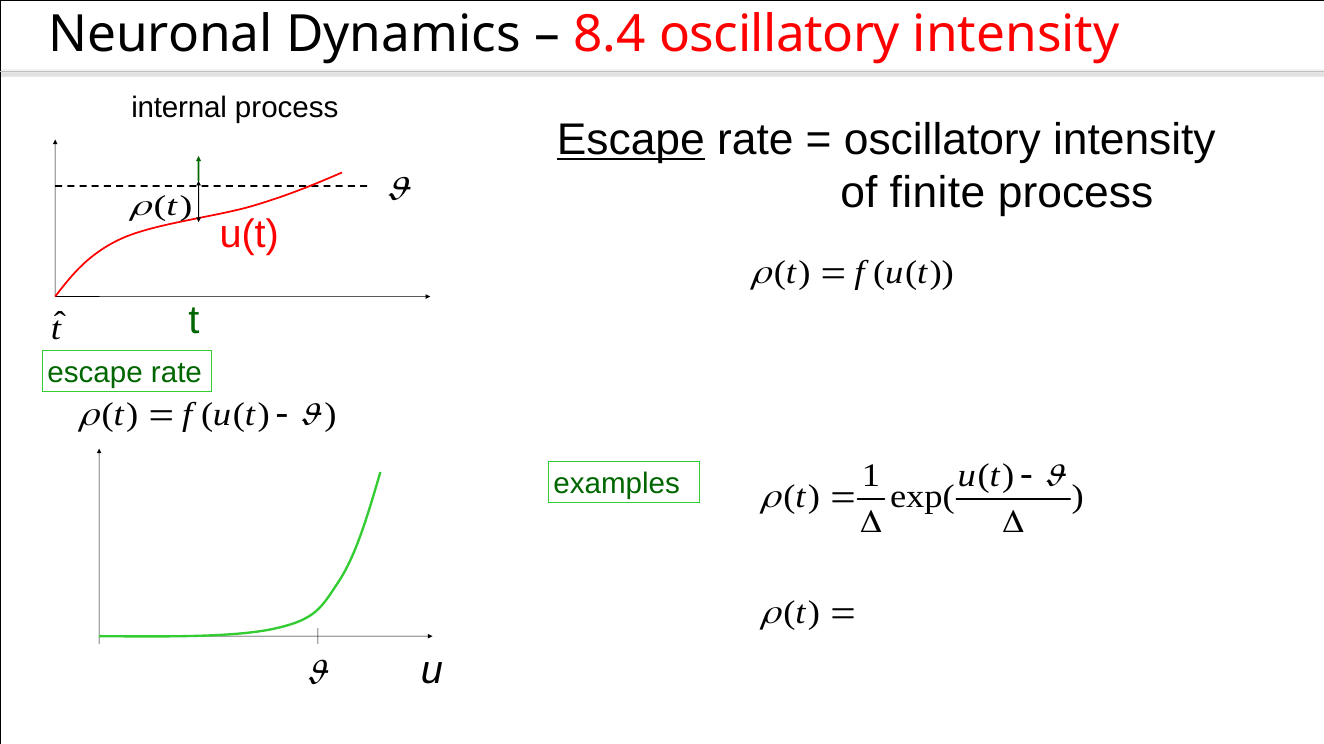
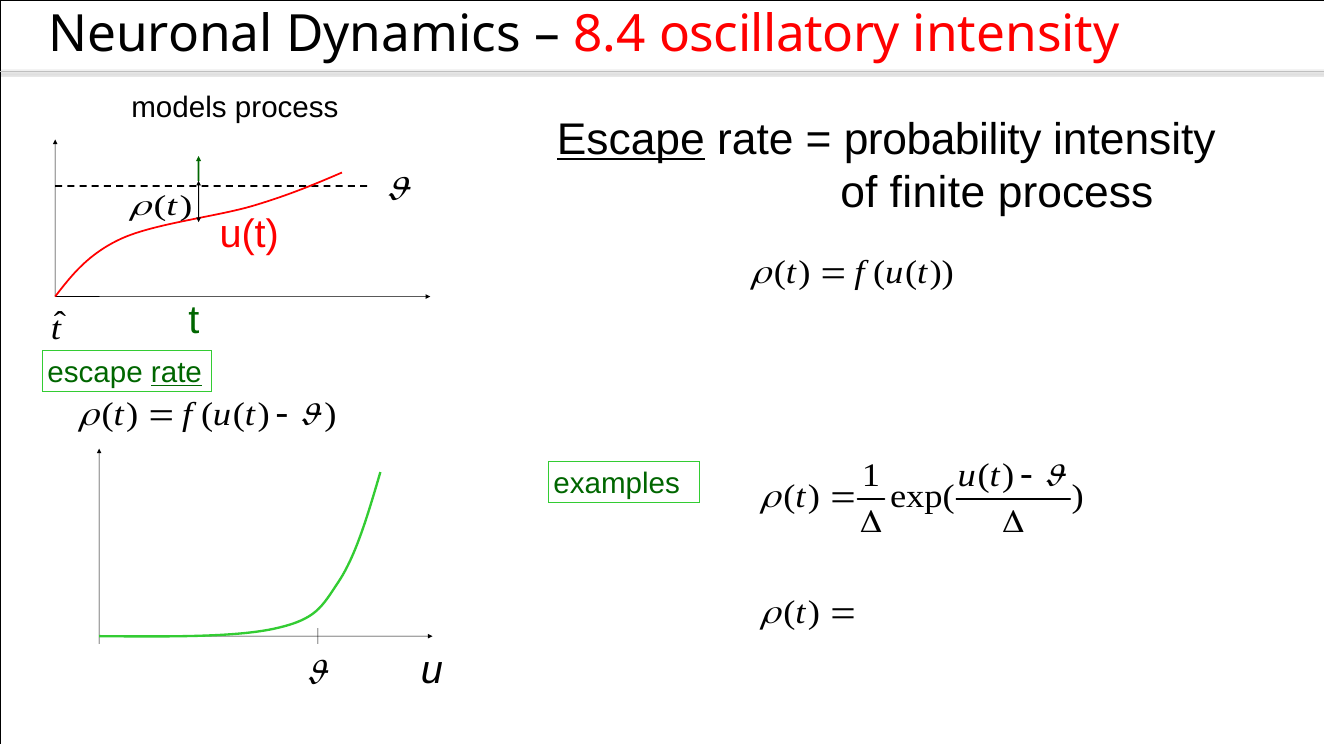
internal: internal -> models
oscillatory at (942, 140): oscillatory -> probability
rate at (176, 373) underline: none -> present
